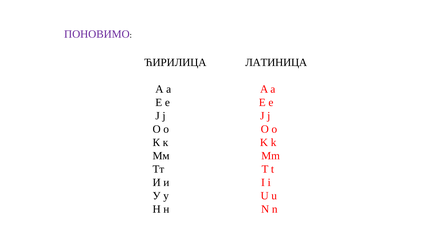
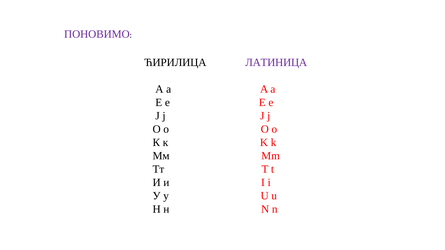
ЛАТИНИЦА colour: black -> purple
